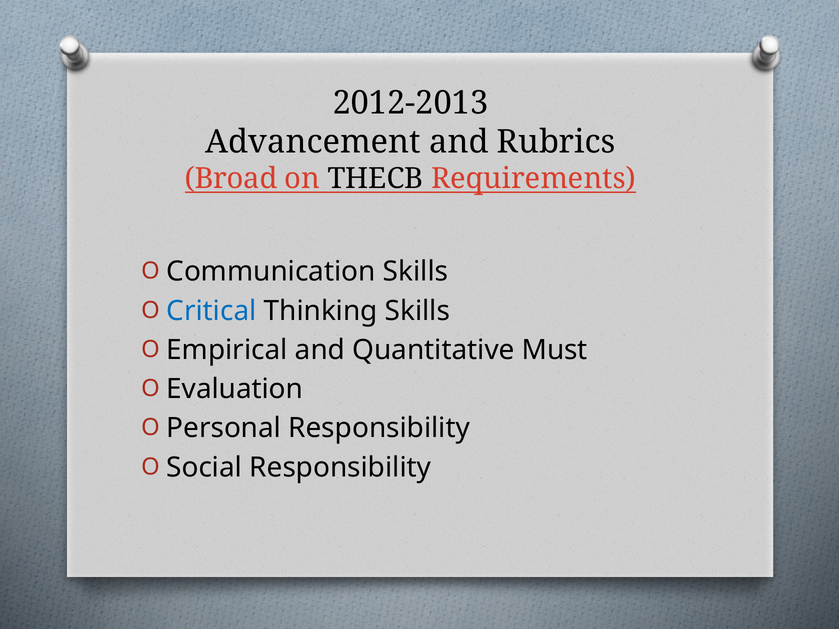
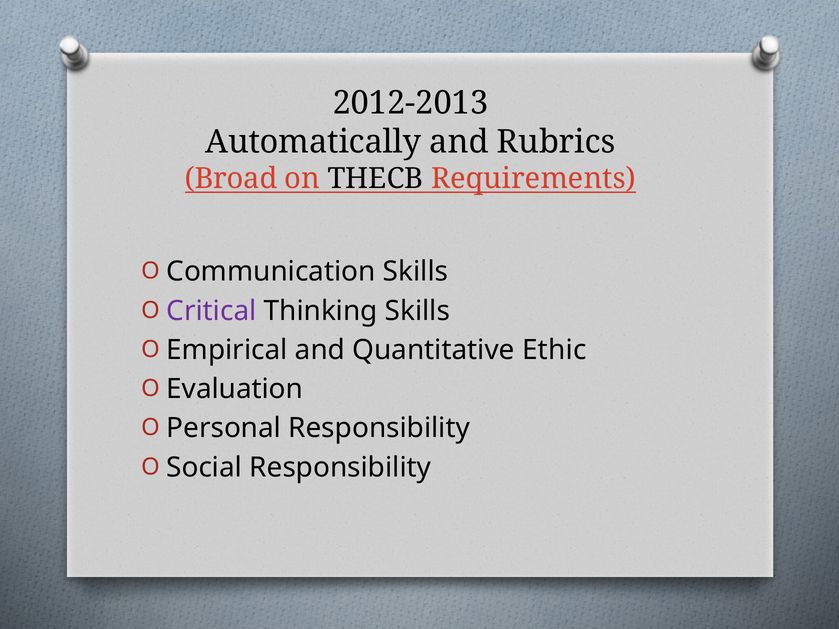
Advancement: Advancement -> Automatically
Critical colour: blue -> purple
Must: Must -> Ethic
